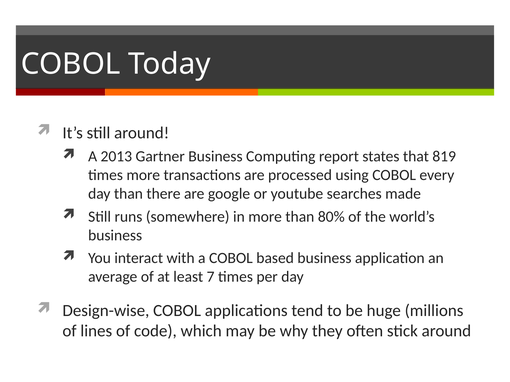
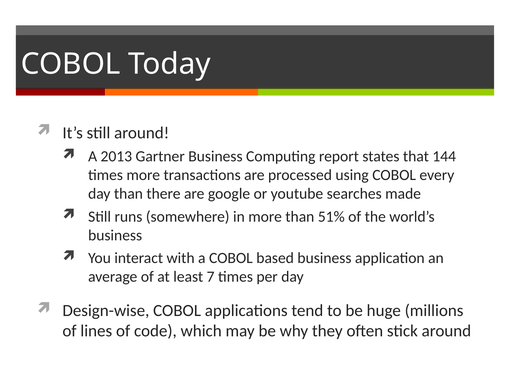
819: 819 -> 144
80%: 80% -> 51%
